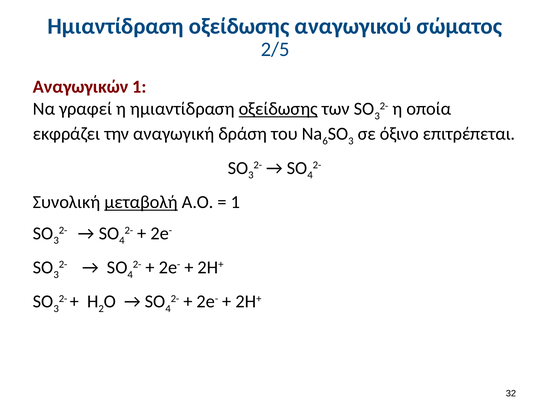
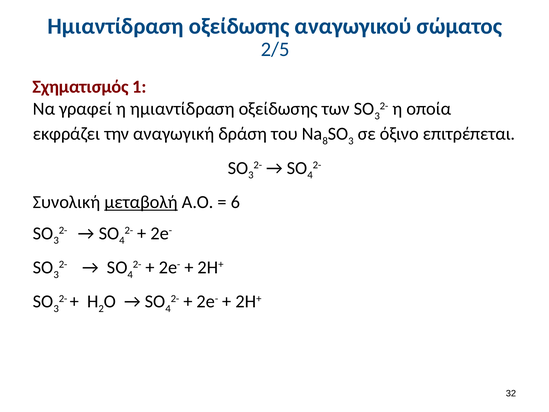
Αναγωγικών: Αναγωγικών -> Σχηματισμός
οξείδωσης at (278, 109) underline: present -> none
6: 6 -> 8
1 at (235, 202): 1 -> 6
